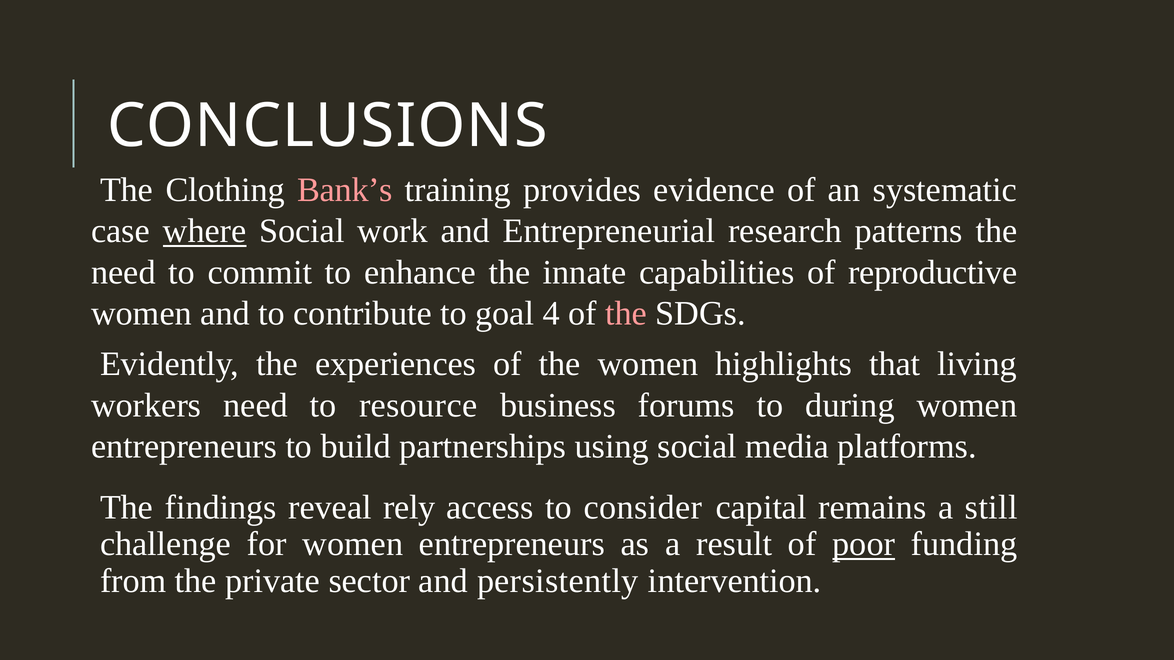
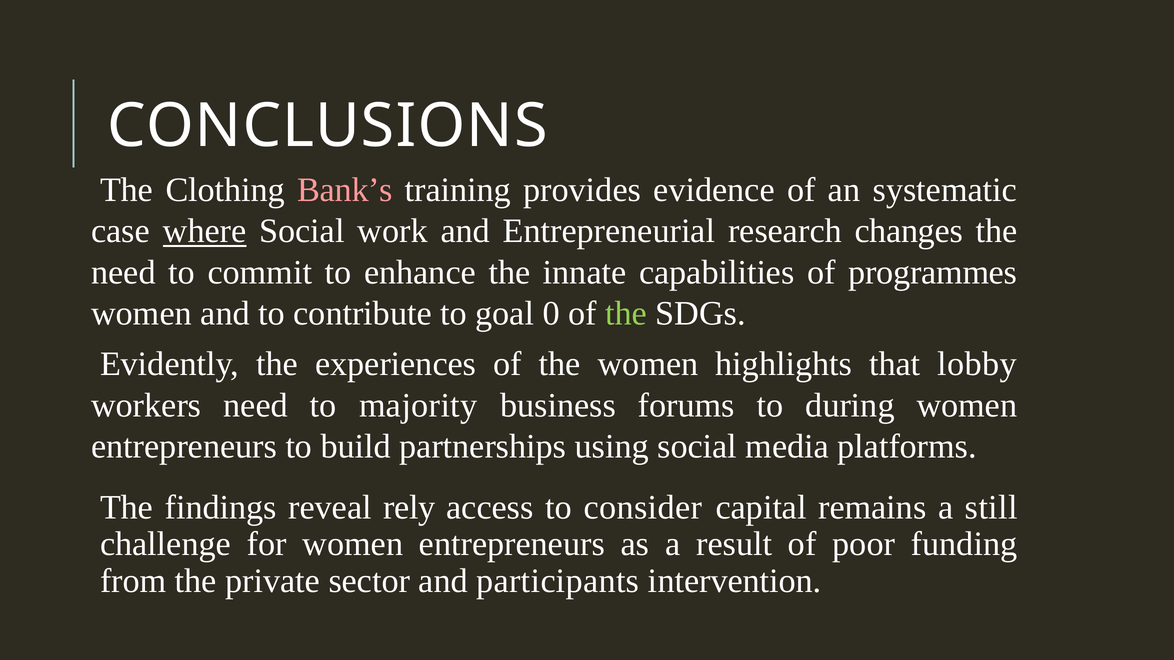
patterns: patterns -> changes
reproductive: reproductive -> programmes
4: 4 -> 0
the at (626, 313) colour: pink -> light green
living: living -> lobby
resource: resource -> majority
poor underline: present -> none
persistently: persistently -> participants
